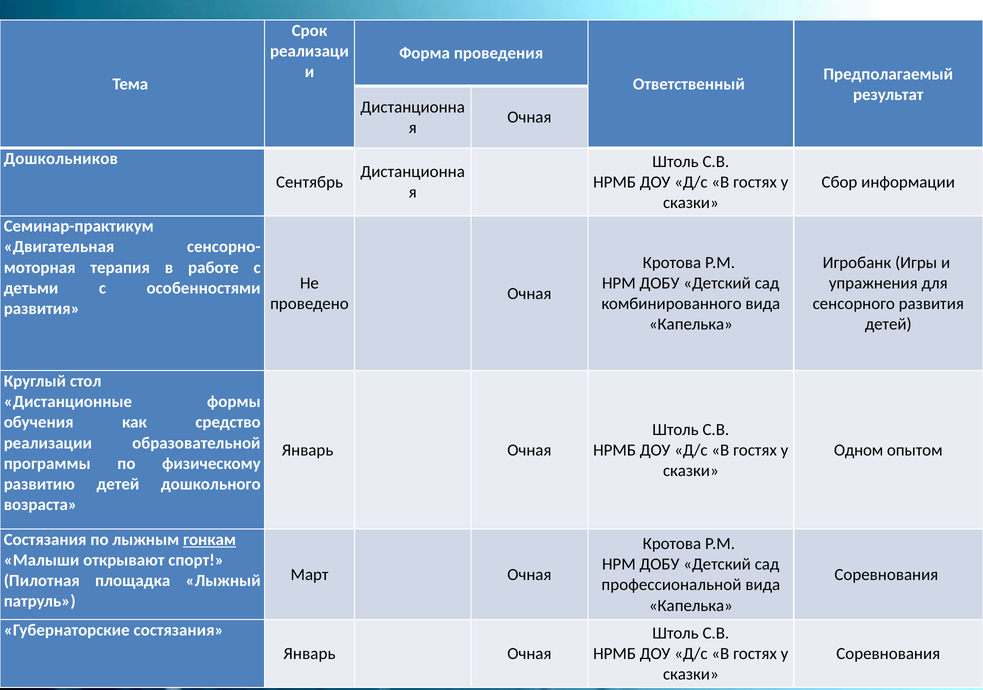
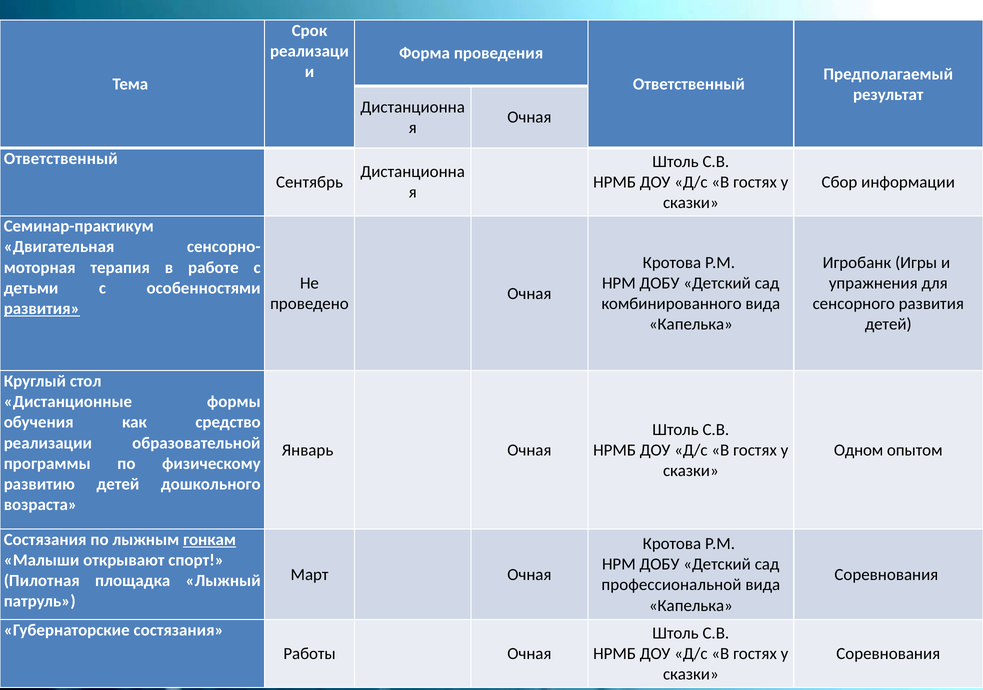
Дошкольников at (61, 158): Дошкольников -> Ответственный
развития at (42, 309) underline: none -> present
Январь at (309, 654): Январь -> Работы
